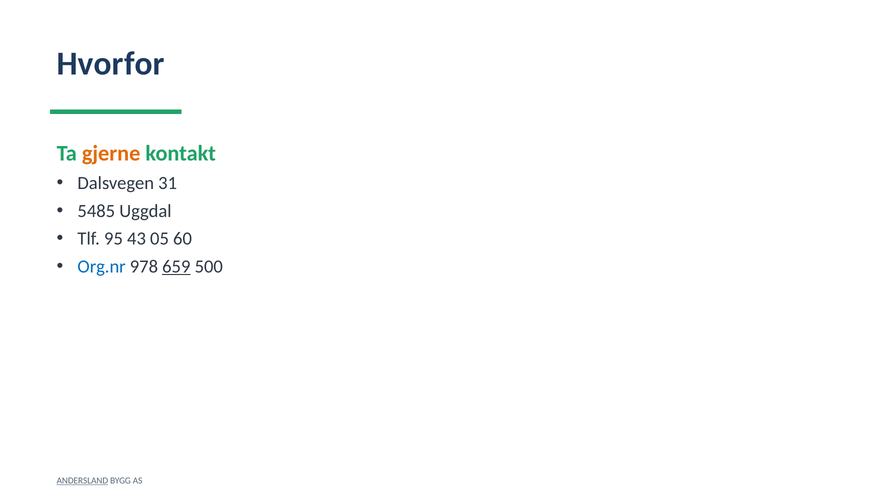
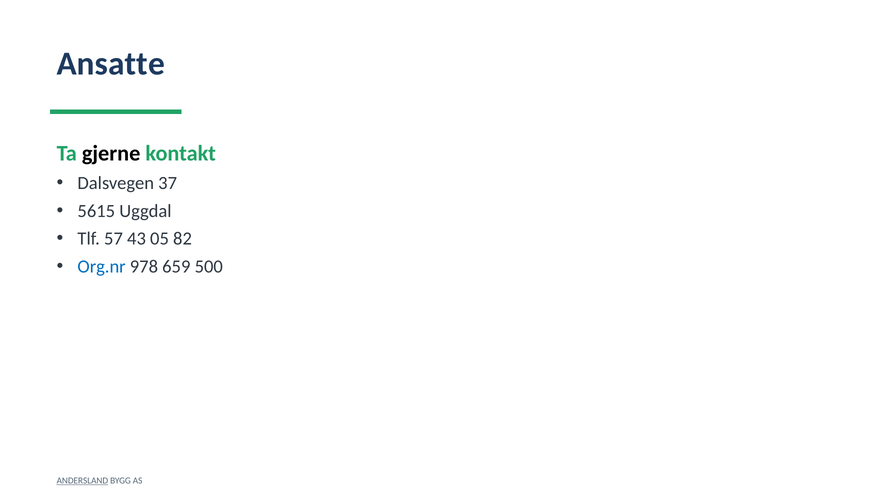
Hvorfor: Hvorfor -> Ansatte
gjerne colour: orange -> black
31: 31 -> 37
5485: 5485 -> 5615
95: 95 -> 57
60: 60 -> 82
659 underline: present -> none
